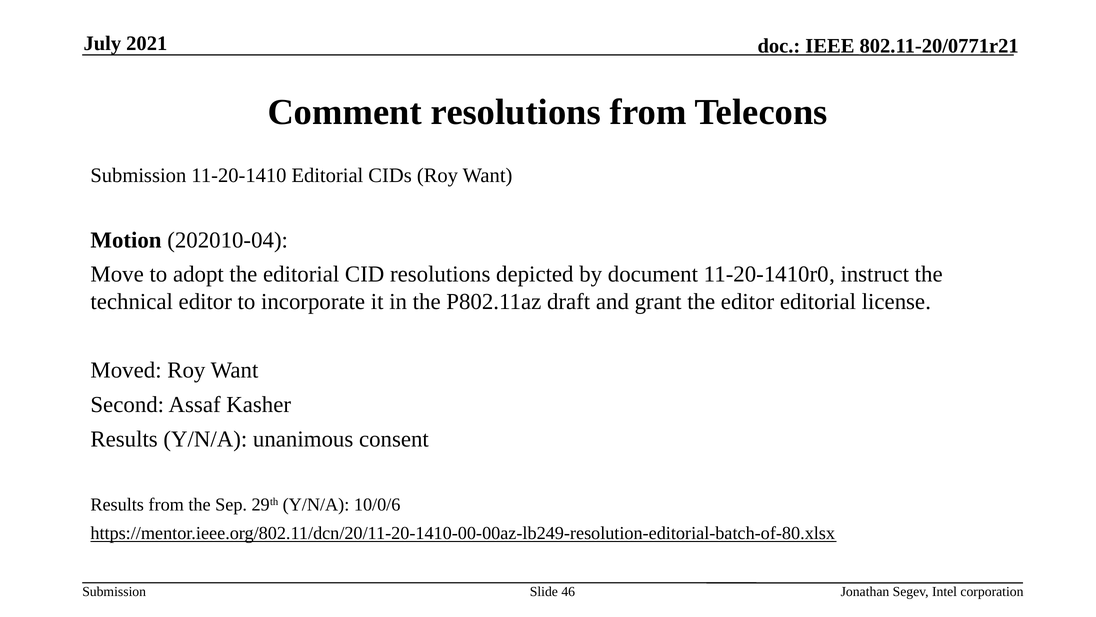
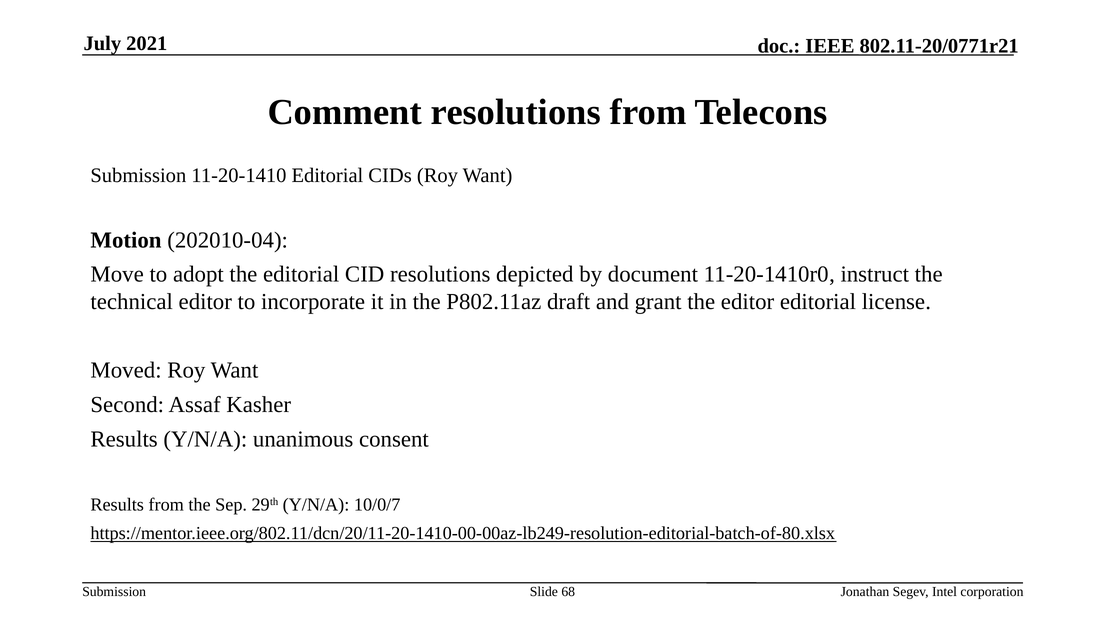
10/0/6: 10/0/6 -> 10/0/7
46: 46 -> 68
